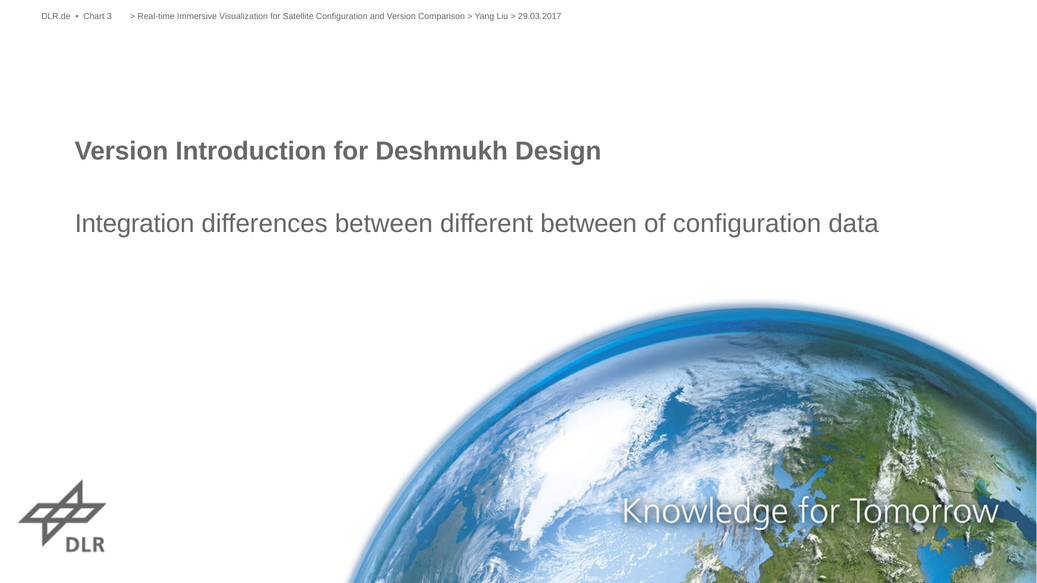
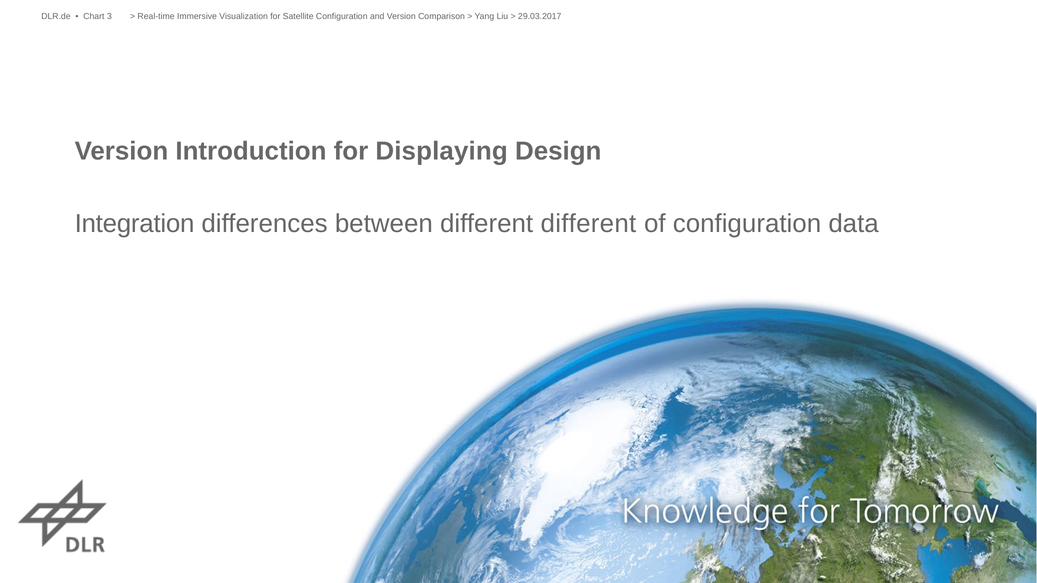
Deshmukh: Deshmukh -> Displaying
different between: between -> different
